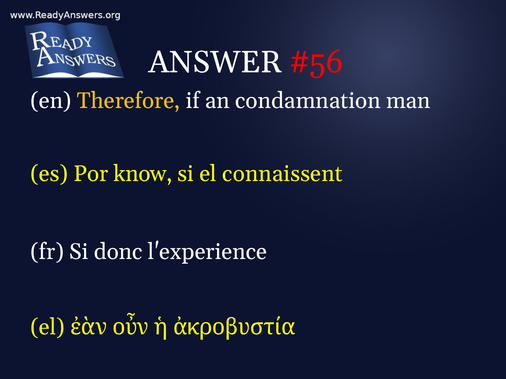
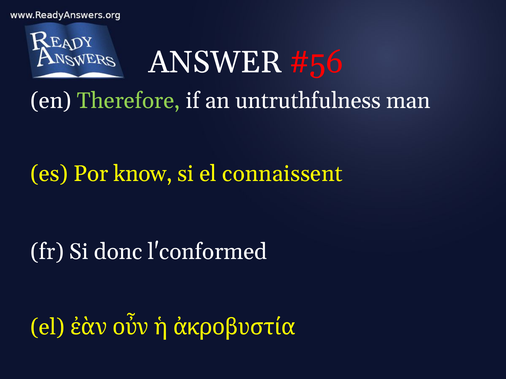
Therefore colour: yellow -> light green
condamnation: condamnation -> untruthfulness
l'experience: l'experience -> l'conformed
